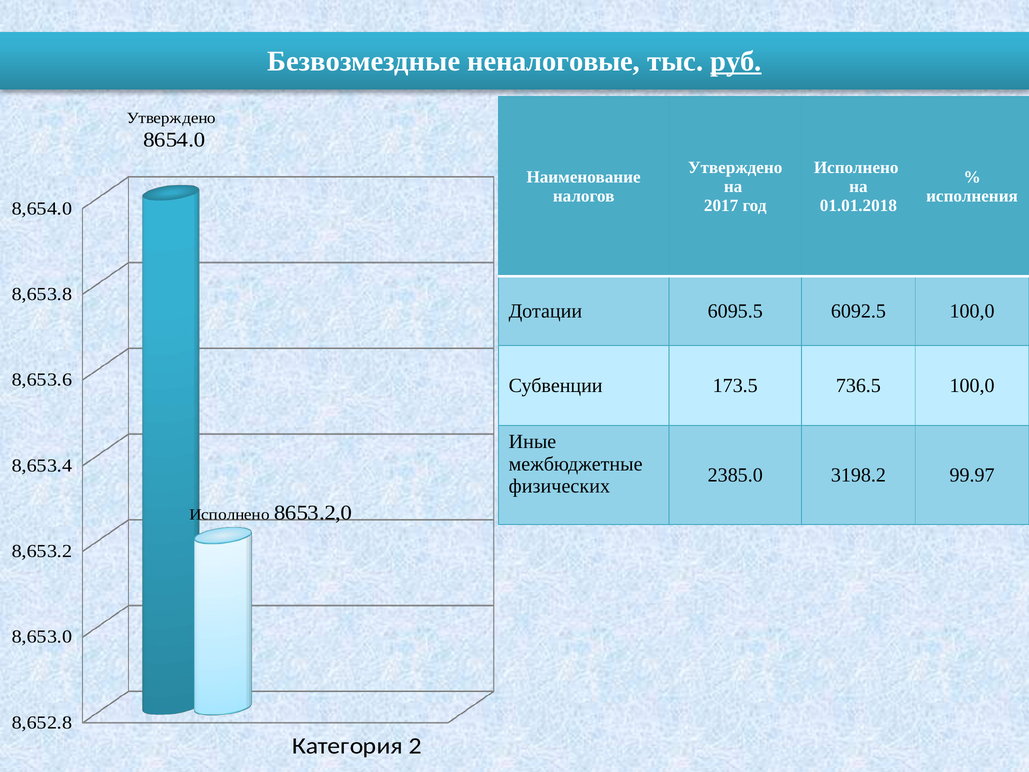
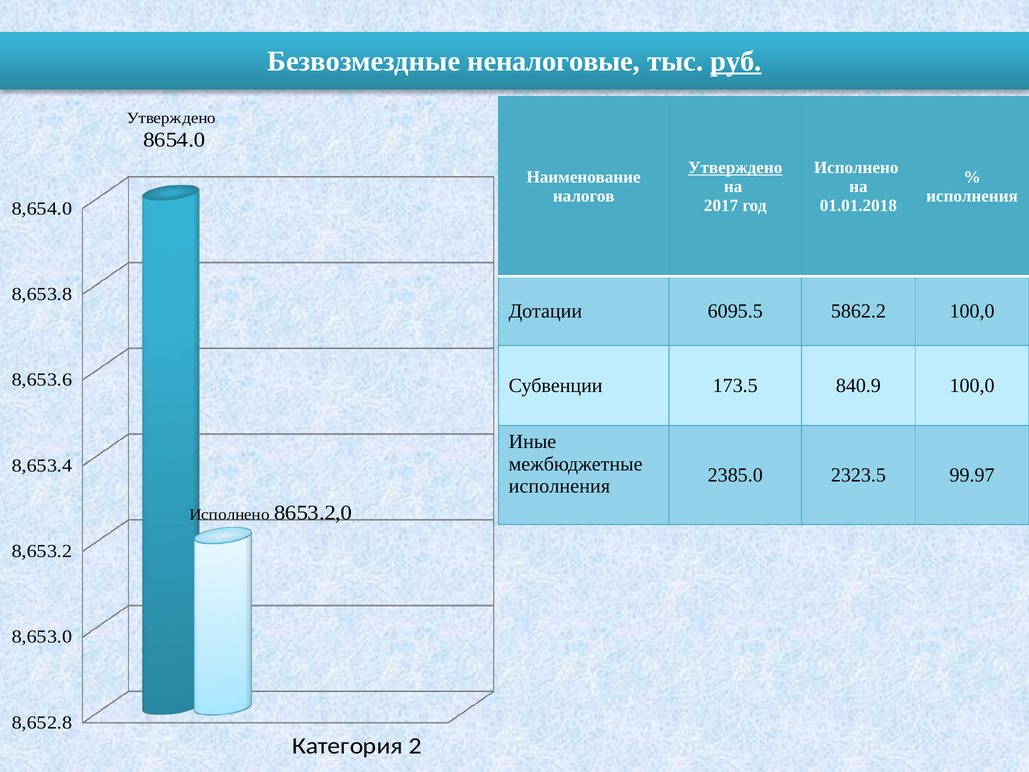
Утверждено at (735, 167) underline: none -> present
6092.5: 6092.5 -> 5862.2
736.5: 736.5 -> 840.9
3198.2: 3198.2 -> 2323.5
физических at (559, 486): физических -> исполнения
